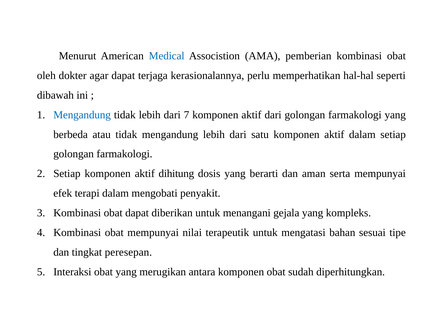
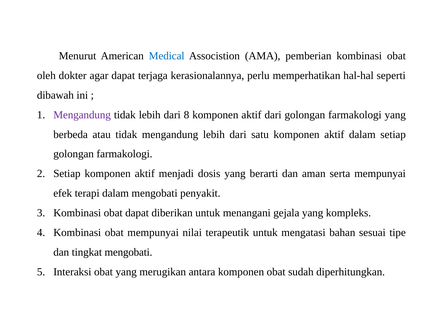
Mengandung at (82, 115) colour: blue -> purple
7: 7 -> 8
dihitung: dihitung -> menjadi
tingkat peresepan: peresepan -> mengobati
